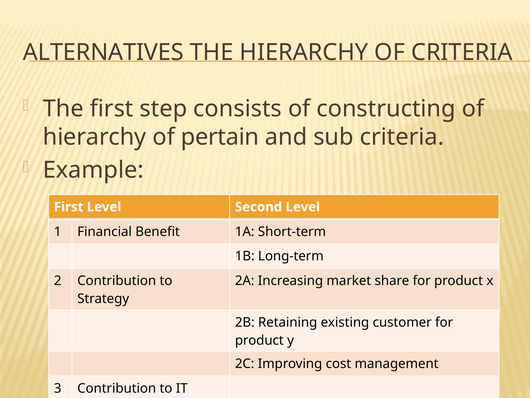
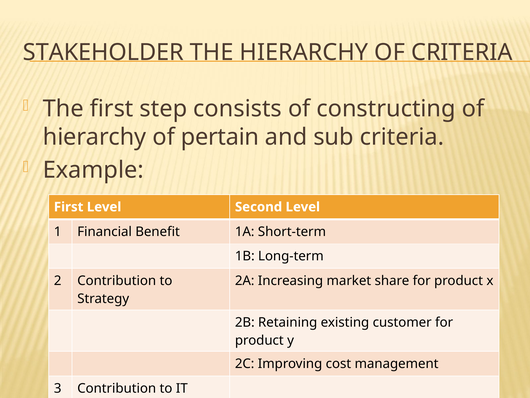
ALTERNATIVES: ALTERNATIVES -> STAKEHOLDER
